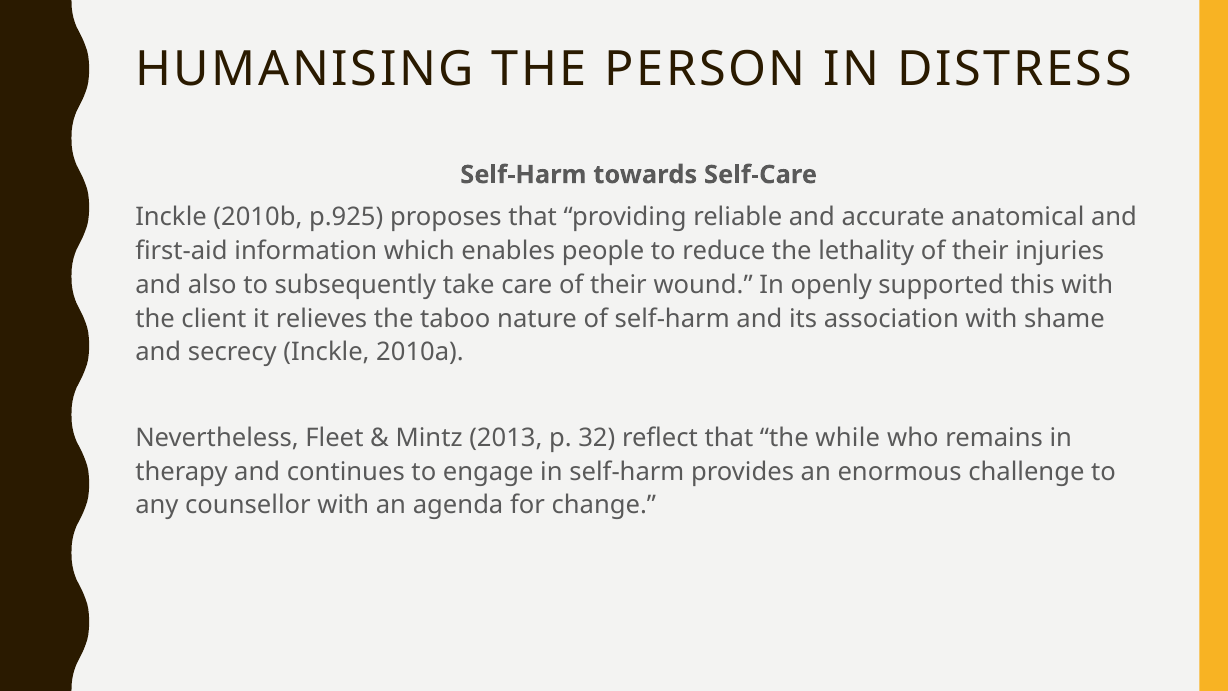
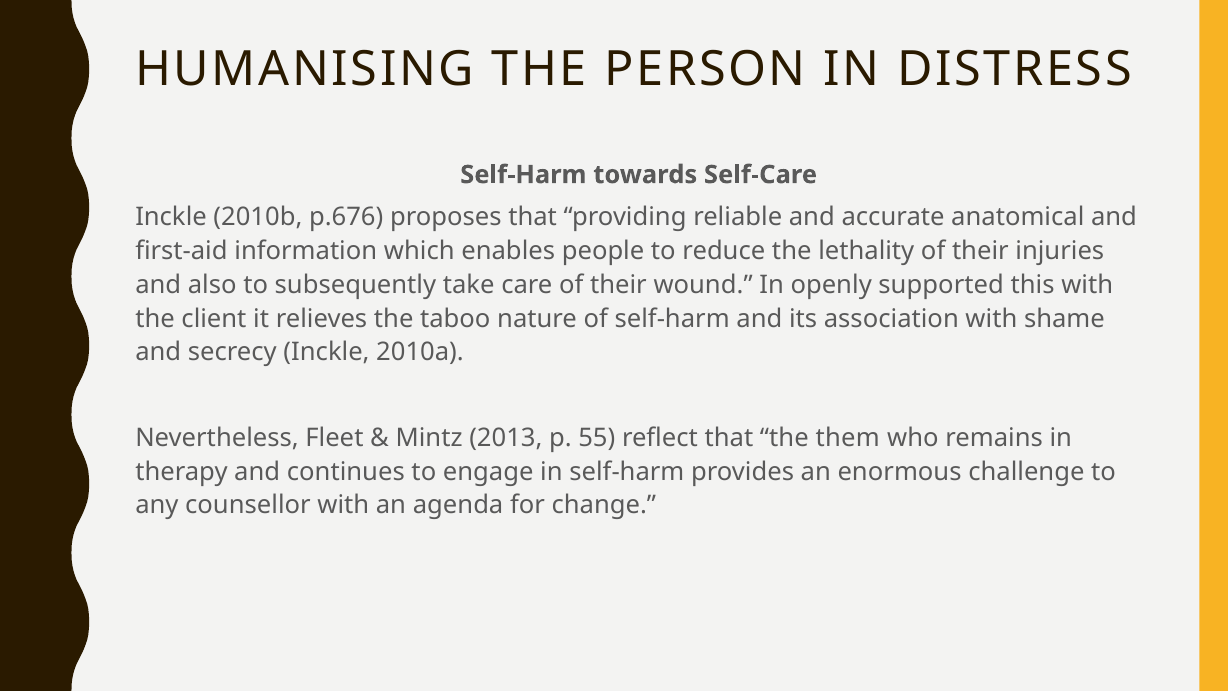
p.925: p.925 -> p.676
32: 32 -> 55
while: while -> them
